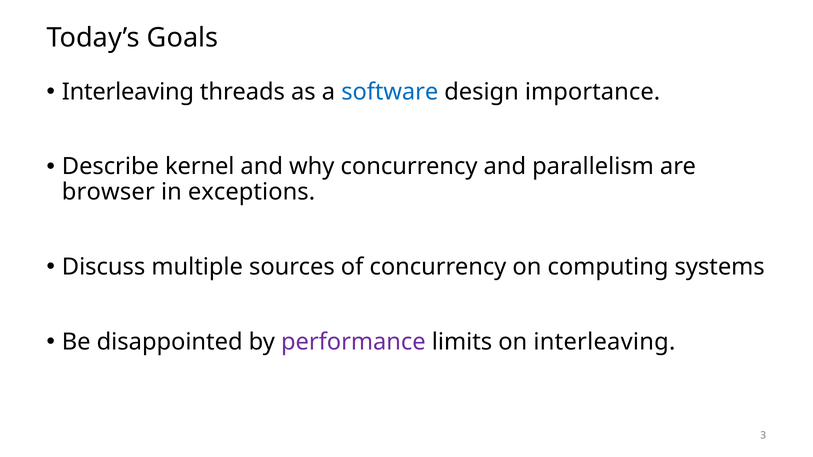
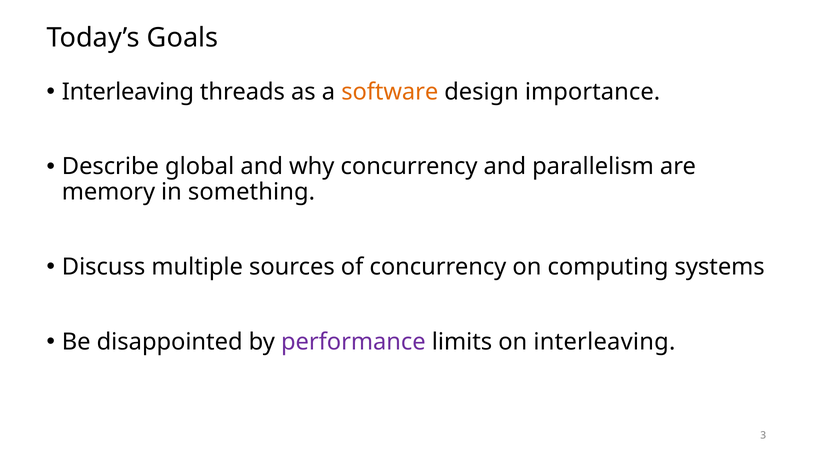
software colour: blue -> orange
kernel: kernel -> global
browser: browser -> memory
exceptions: exceptions -> something
